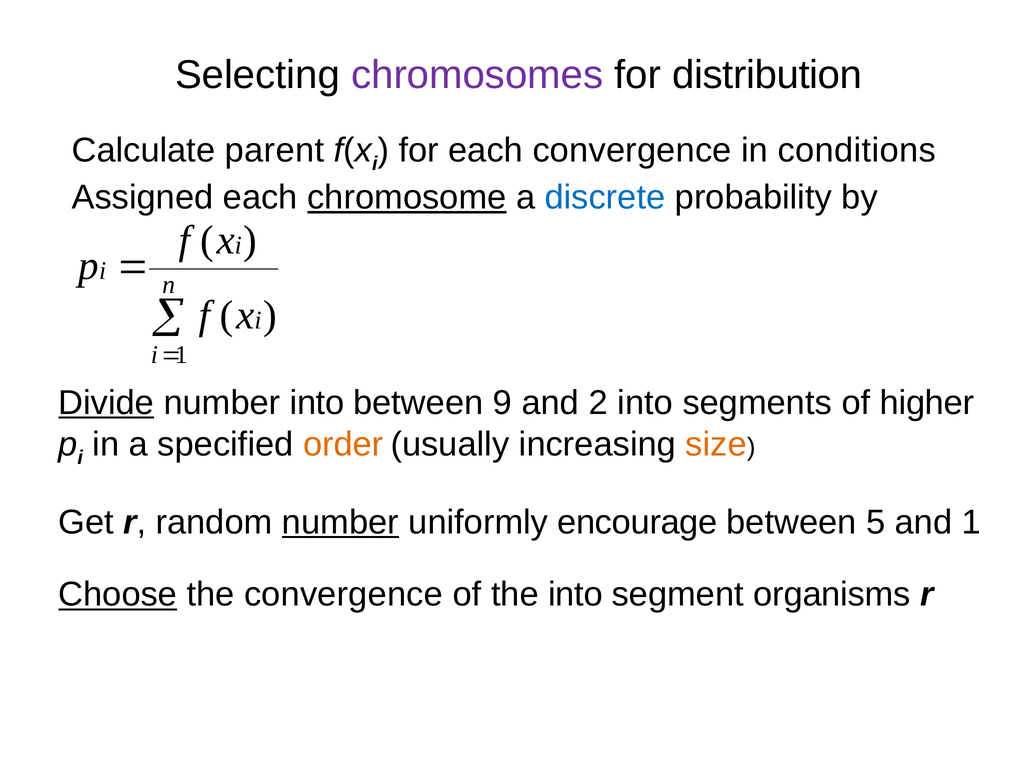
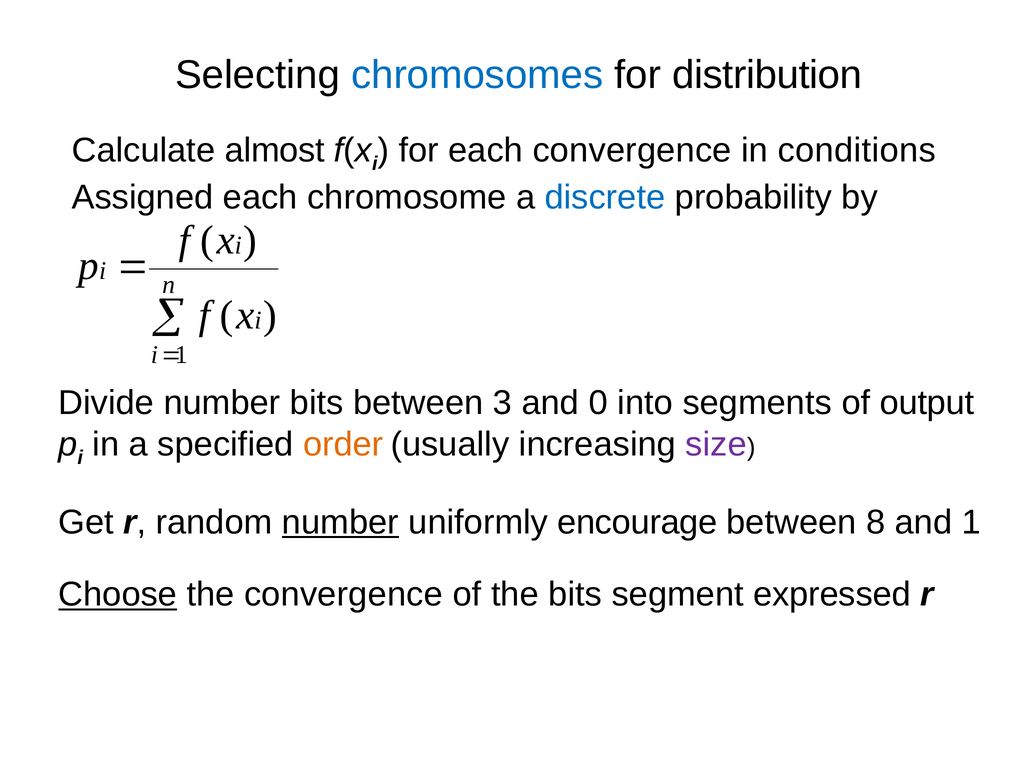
chromosomes colour: purple -> blue
parent: parent -> almost
chromosome underline: present -> none
Divide underline: present -> none
number into: into -> bits
9: 9 -> 3
2: 2 -> 0
higher: higher -> output
size colour: orange -> purple
5: 5 -> 8
the into: into -> bits
organisms: organisms -> expressed
